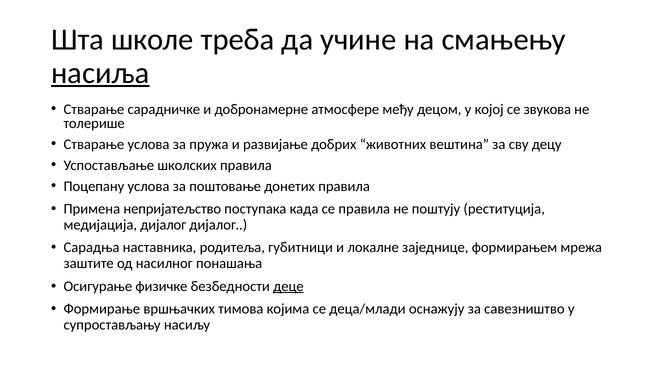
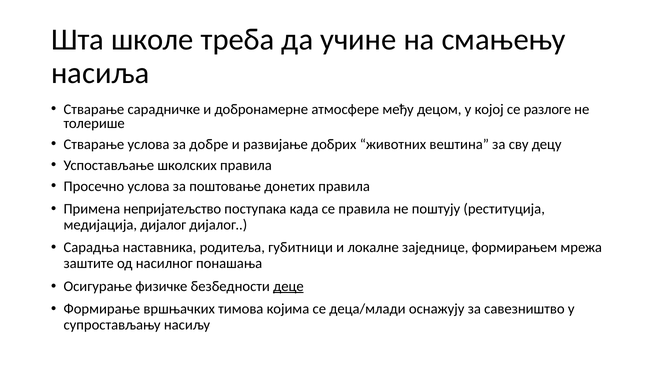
насиља underline: present -> none
звукова: звукова -> разлоге
пружа: пружа -> добре
Поцепану: Поцепану -> Просечно
